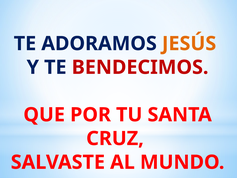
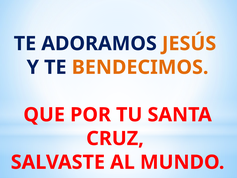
BENDECIMOS colour: red -> orange
